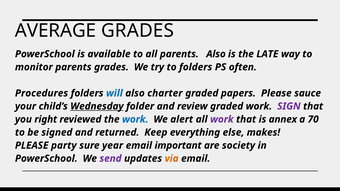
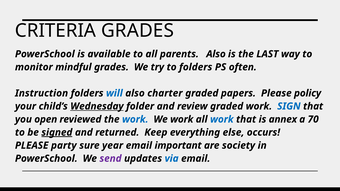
AVERAGE: AVERAGE -> CRITERIA
LATE: LATE -> LAST
monitor parents: parents -> mindful
Procedures: Procedures -> Instruction
sauce: sauce -> policy
SIGN colour: purple -> blue
right: right -> open
We alert: alert -> work
work at (222, 119) colour: purple -> blue
signed underline: none -> present
makes: makes -> occurs
via colour: orange -> blue
